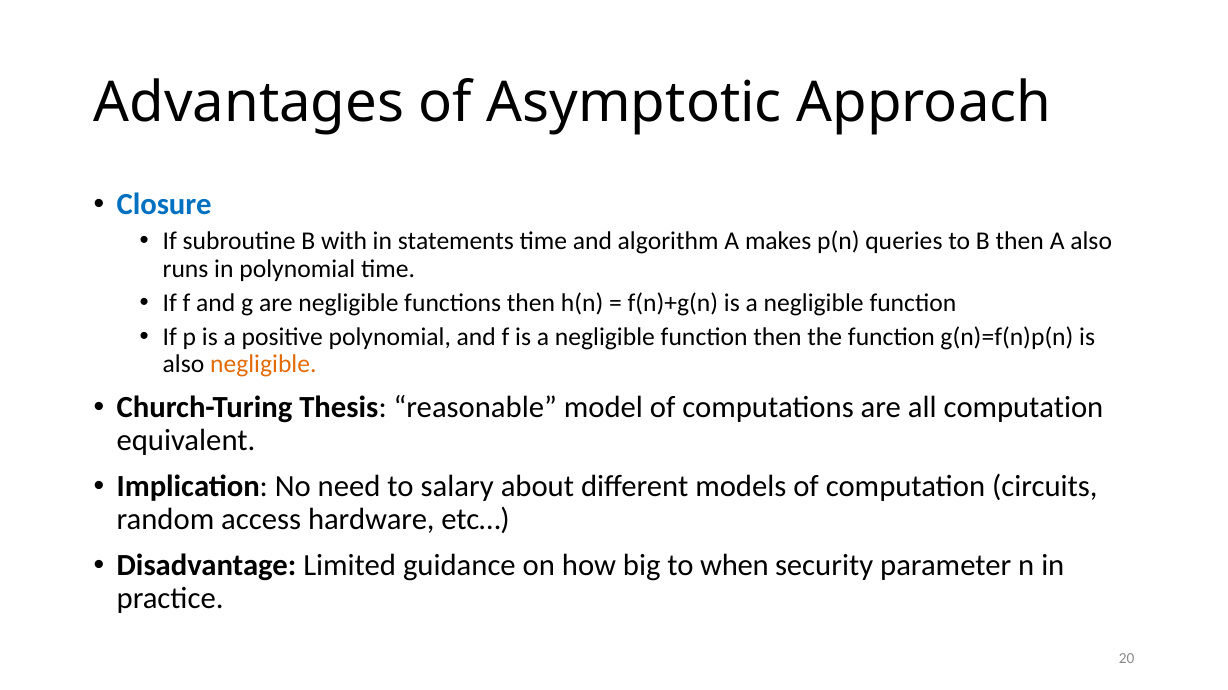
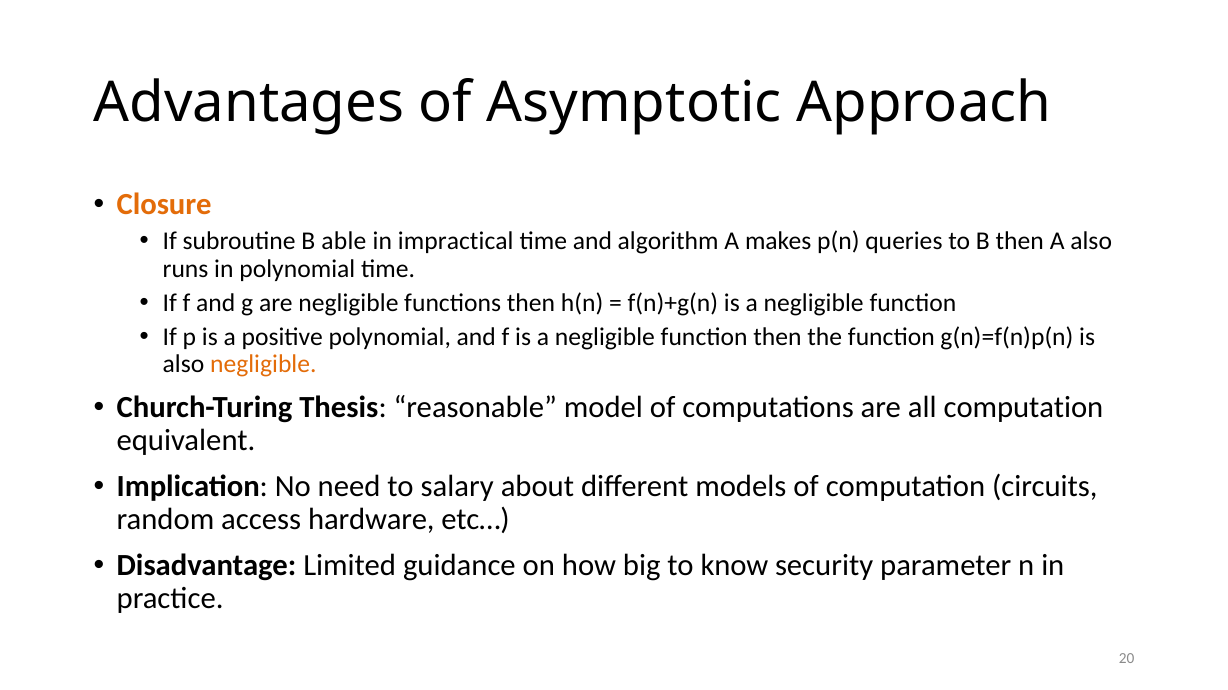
Closure colour: blue -> orange
with: with -> able
statements: statements -> impractical
when: when -> know
